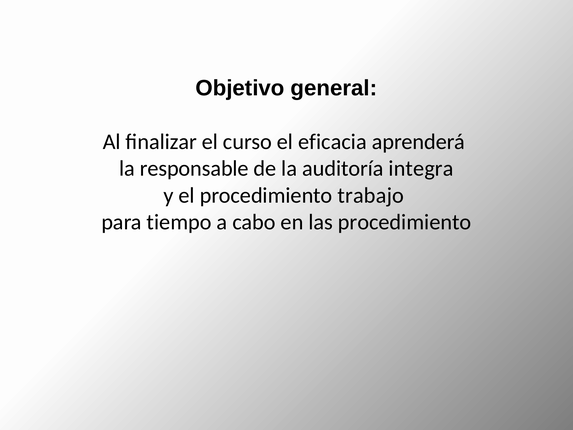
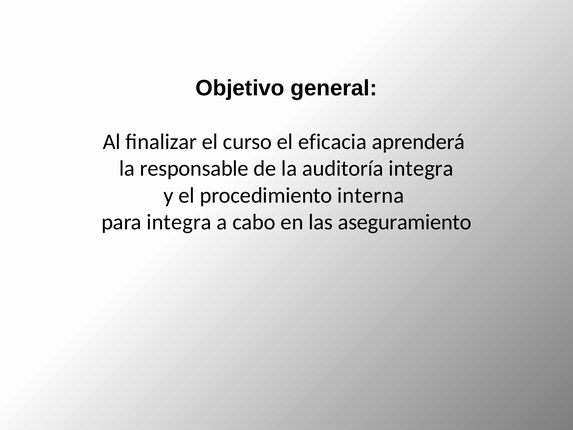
trabajo: trabajo -> interna
para tiempo: tiempo -> integra
las procedimiento: procedimiento -> aseguramiento
